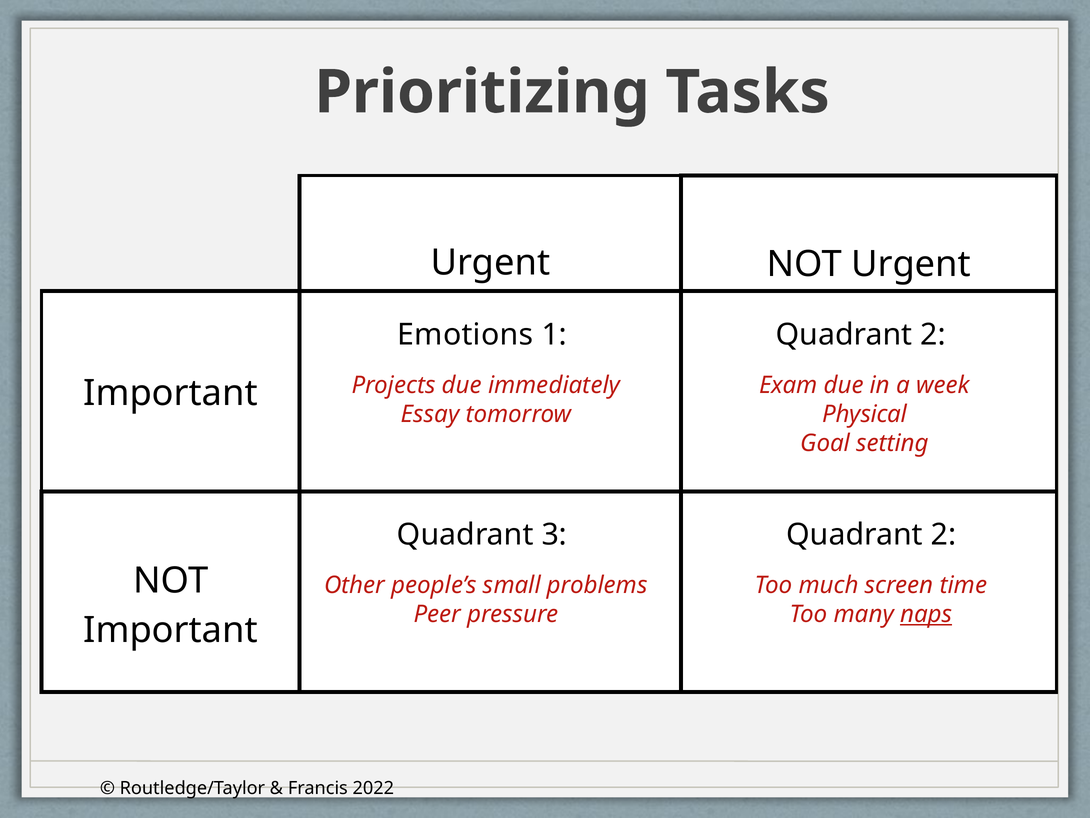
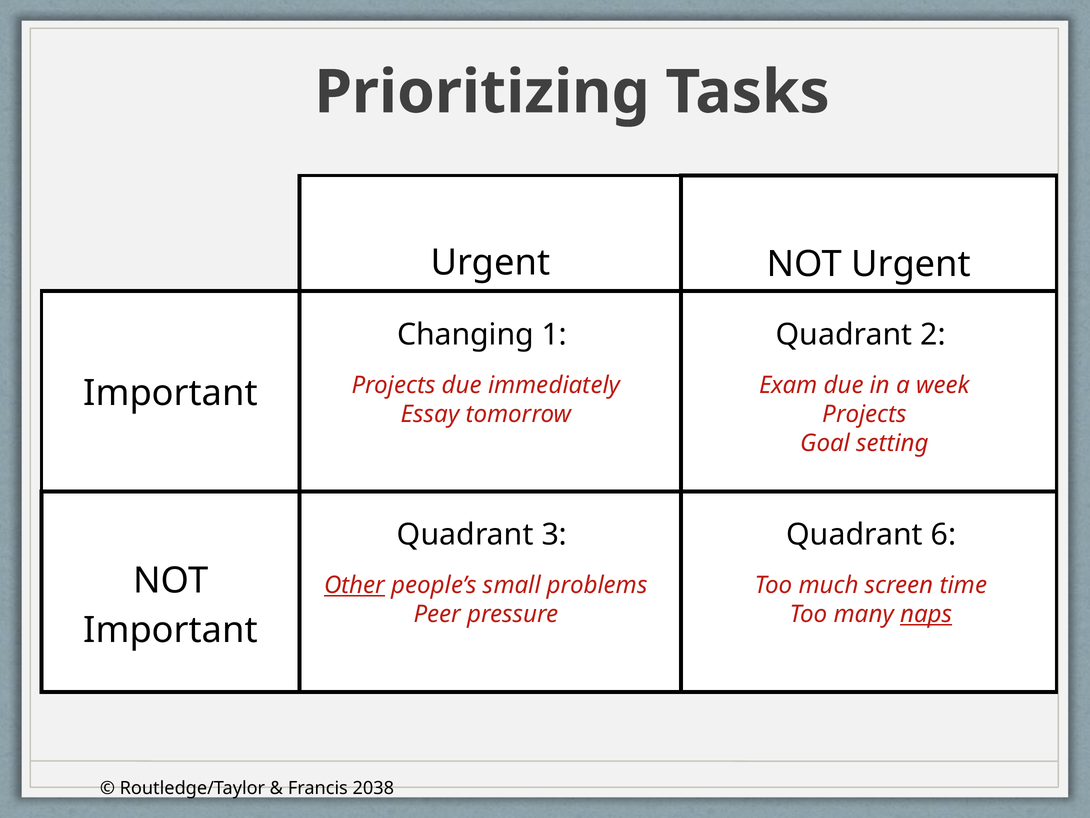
Emotions: Emotions -> Changing
Physical at (865, 414): Physical -> Projects
2 at (943, 534): 2 -> 6
Other underline: none -> present
2022: 2022 -> 2038
